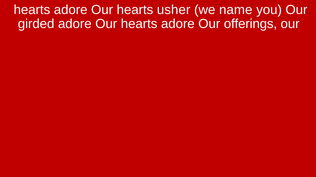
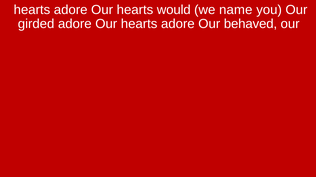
usher: usher -> would
offerings: offerings -> behaved
